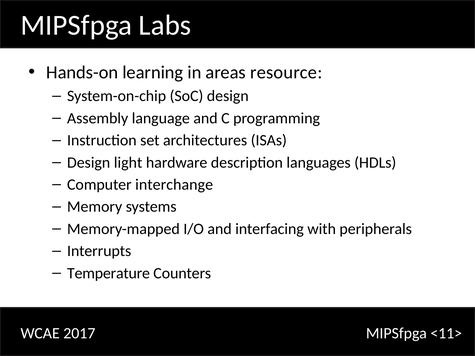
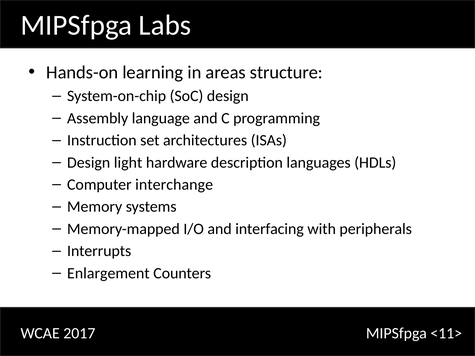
resource: resource -> structure
Temperature: Temperature -> Enlargement
